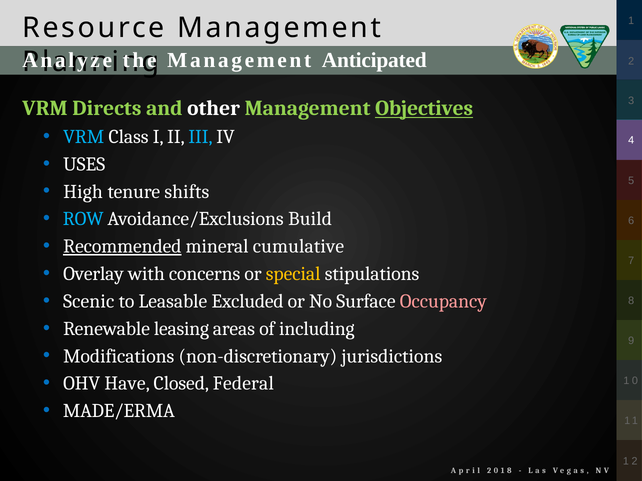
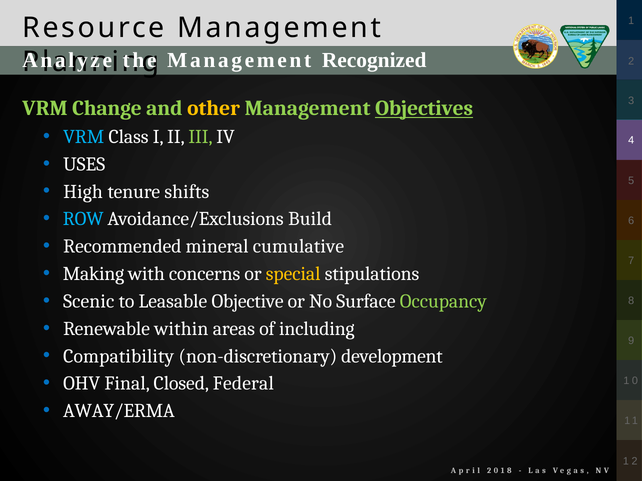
Anticipated: Anticipated -> Recognized
Directs: Directs -> Change
other colour: white -> yellow
III colour: light blue -> light green
Recommended underline: present -> none
Overlay: Overlay -> Making
Excluded: Excluded -> Objective
Occupancy colour: pink -> light green
leasing: leasing -> within
Modifications: Modifications -> Compatibility
jurisdictions: jurisdictions -> development
Have: Have -> Final
MADE/ERMA: MADE/ERMA -> AWAY/ERMA
